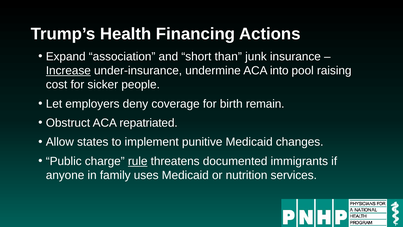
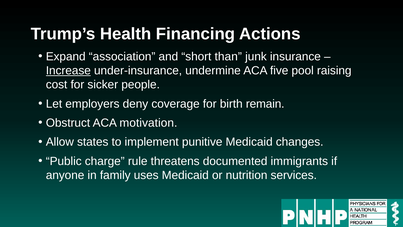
into: into -> five
repatriated: repatriated -> motivation
rule underline: present -> none
